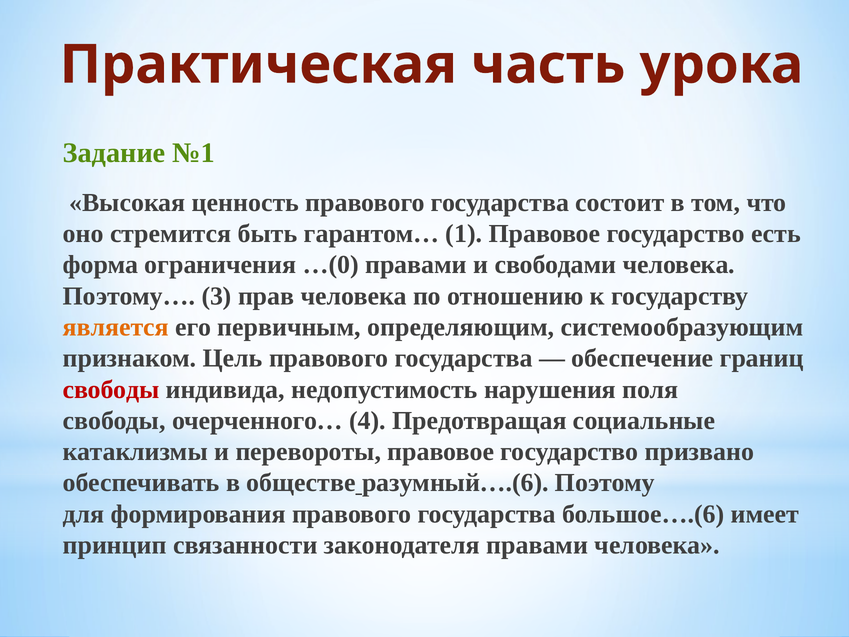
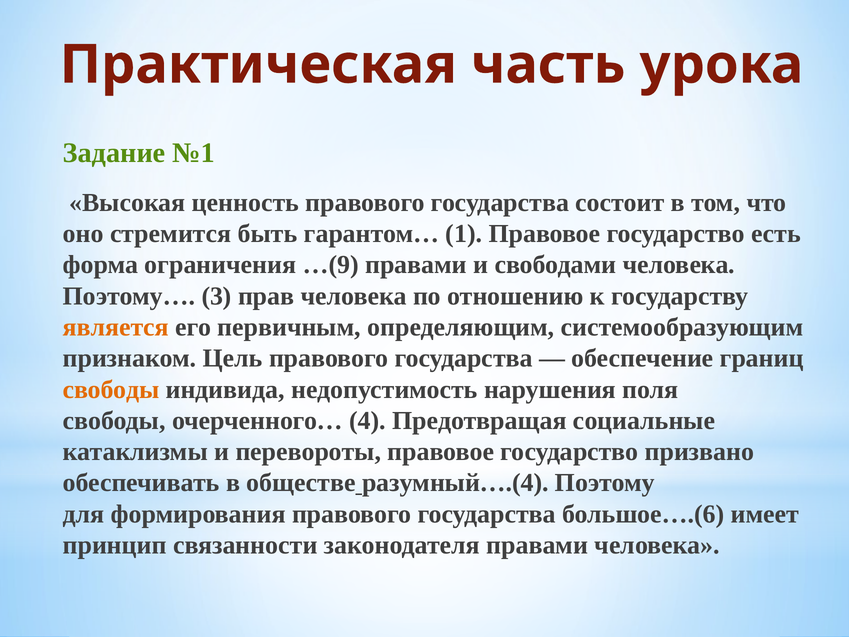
…(0: …(0 -> …(9
свободы at (111, 389) colour: red -> orange
разумный….(6: разумный….(6 -> разумный….(4
